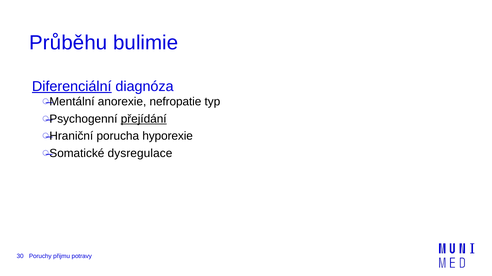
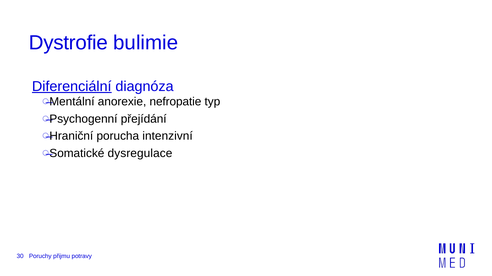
Průběhu: Průběhu -> Dystrofie
přejídání underline: present -> none
hyporexie: hyporexie -> intenzivní
